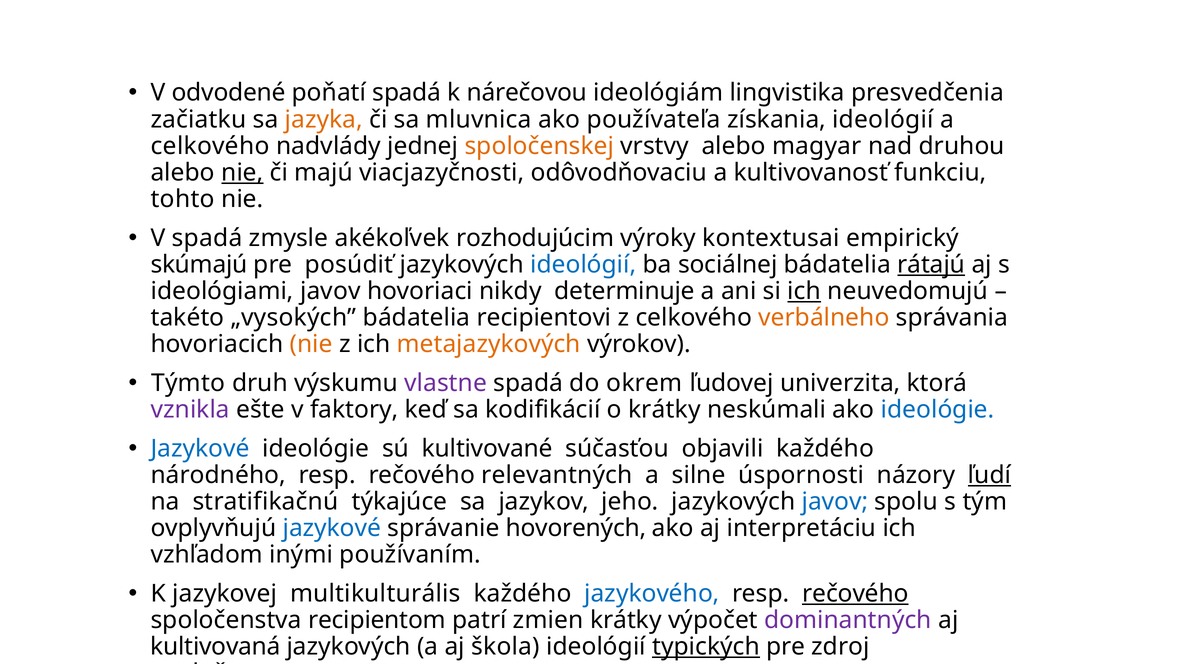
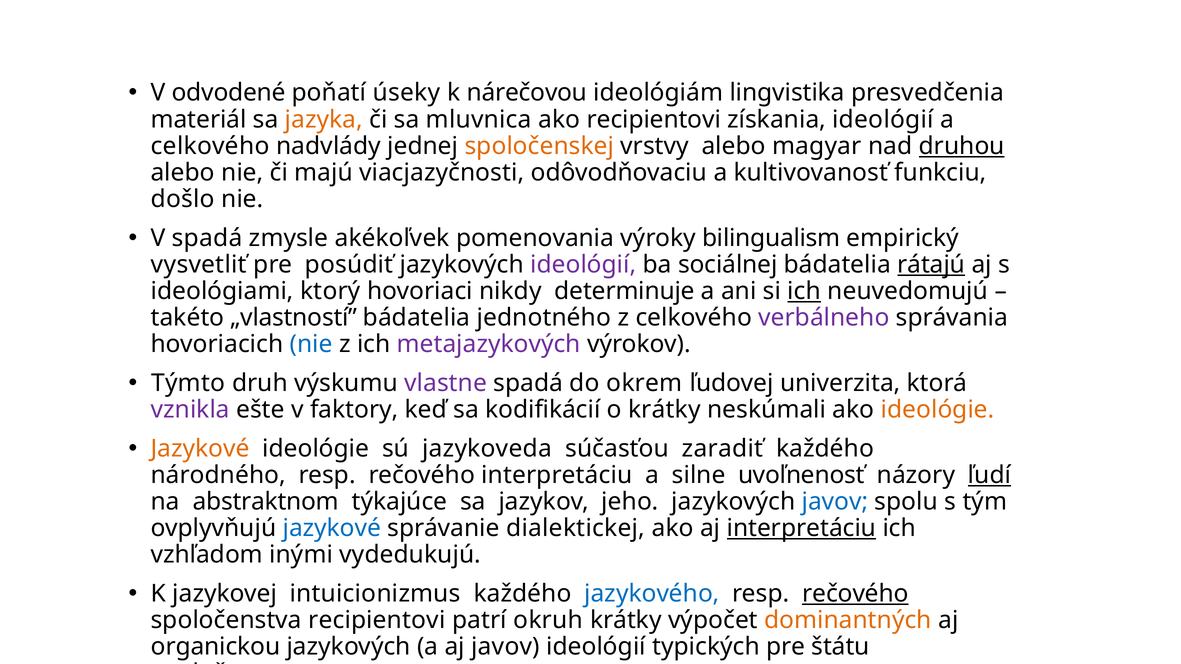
poňatí spadá: spadá -> úseky
začiatku: začiatku -> materiál
ako používateľa: používateľa -> recipientovi
druhou underline: none -> present
nie at (242, 173) underline: present -> none
tohto: tohto -> došlo
rozhodujúcim: rozhodujúcim -> pomenovania
kontextusai: kontextusai -> bilingualism
skúmajú: skúmajú -> vysvetliť
ideológií at (583, 265) colour: blue -> purple
ideológiami javov: javov -> ktorý
„vysokých: „vysokých -> „vlastností
recipientovi: recipientovi -> jednotného
verbálneho colour: orange -> purple
nie at (311, 344) colour: orange -> blue
metajazykových colour: orange -> purple
ideológie at (938, 410) colour: blue -> orange
Jazykové at (200, 449) colour: blue -> orange
kultivované: kultivované -> jazykoveda
objavili: objavili -> zaradiť
rečového relevantných: relevantných -> interpretáciu
úspornosti: úspornosti -> uvoľnenosť
stratifikačnú: stratifikačnú -> abstraktnom
hovorených: hovorených -> dialektickej
interpretáciu at (801, 528) underline: none -> present
používaním: používaním -> vydedukujú
multikulturális: multikulturális -> intuicionizmus
spoločenstva recipientom: recipientom -> recipientovi
zmien: zmien -> okruh
dominantných colour: purple -> orange
kultivovaná: kultivovaná -> organickou
aj škola: škola -> javov
typických underline: present -> none
zdroj: zdroj -> štátu
